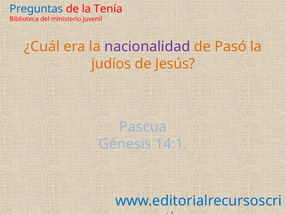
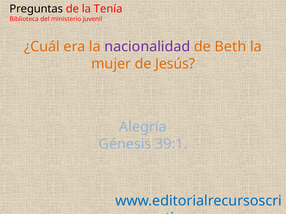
Preguntas colour: blue -> black
Pasó: Pasó -> Beth
judíos: judíos -> mujer
Pascua: Pascua -> Alegría
14:1: 14:1 -> 39:1
